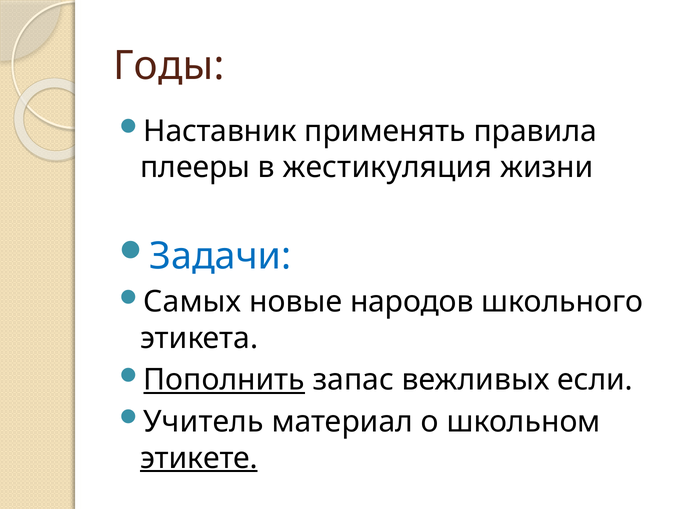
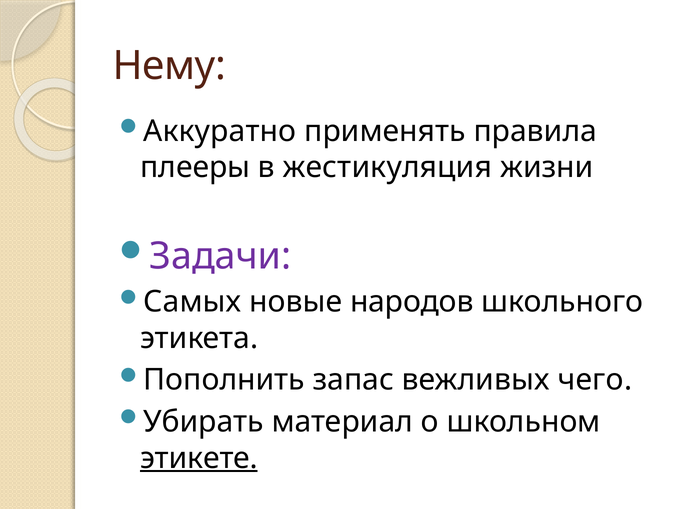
Годы: Годы -> Нему
Наставник: Наставник -> Аккуратно
Задачи colour: blue -> purple
Пополнить underline: present -> none
если: если -> чего
Учитель: Учитель -> Убирать
